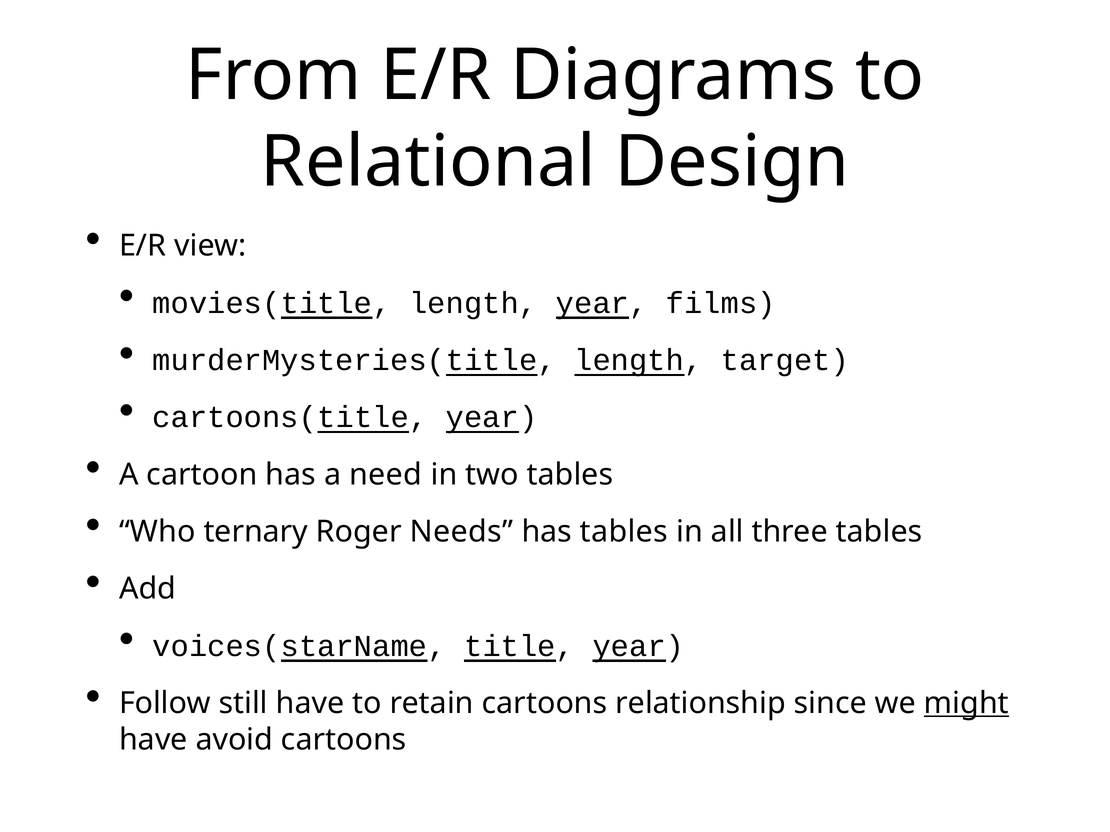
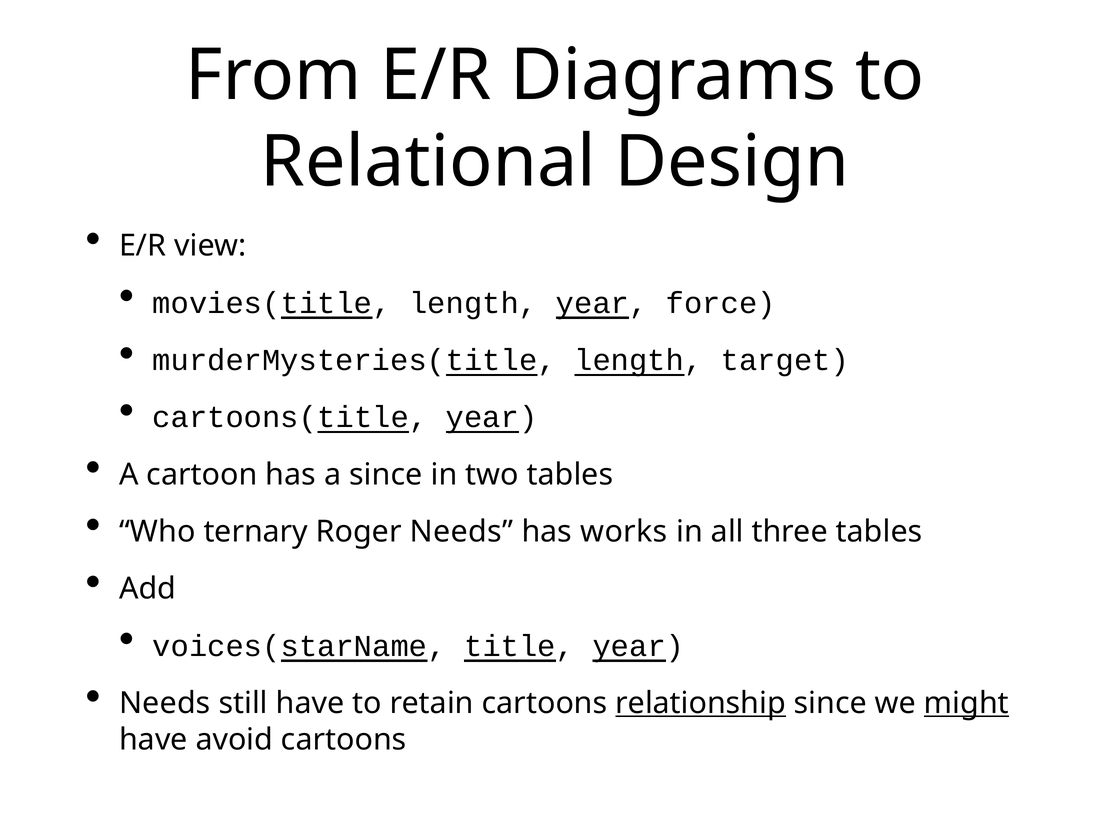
films: films -> force
a need: need -> since
has tables: tables -> works
Follow at (165, 704): Follow -> Needs
relationship underline: none -> present
